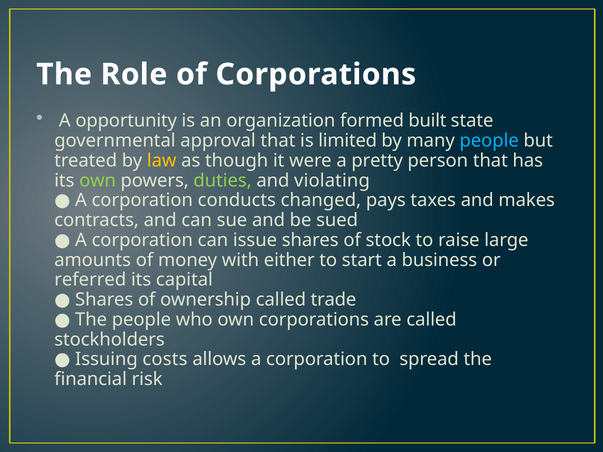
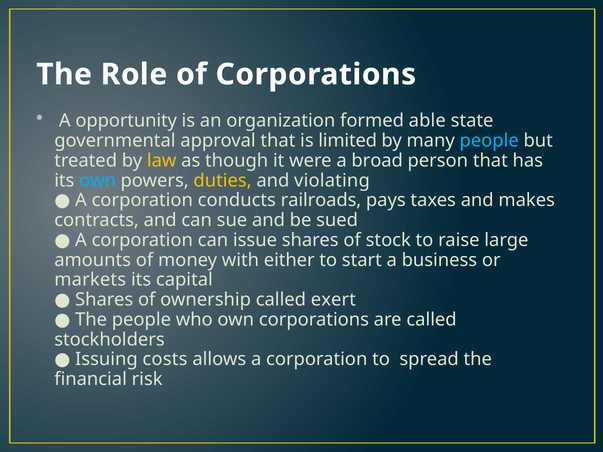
built: built -> able
pretty: pretty -> broad
own at (98, 181) colour: light green -> light blue
duties colour: light green -> yellow
changed: changed -> railroads
referred: referred -> markets
trade: trade -> exert
